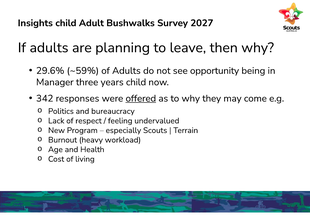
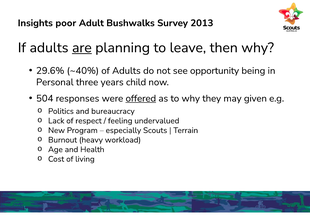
Insights child: child -> poor
2027: 2027 -> 2013
are underline: none -> present
~59%: ~59% -> ~40%
Manager: Manager -> Personal
342: 342 -> 504
come: come -> given
